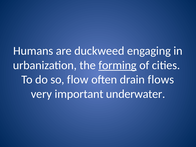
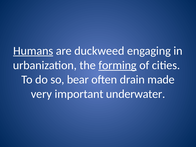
Humans underline: none -> present
flow: flow -> bear
flows: flows -> made
